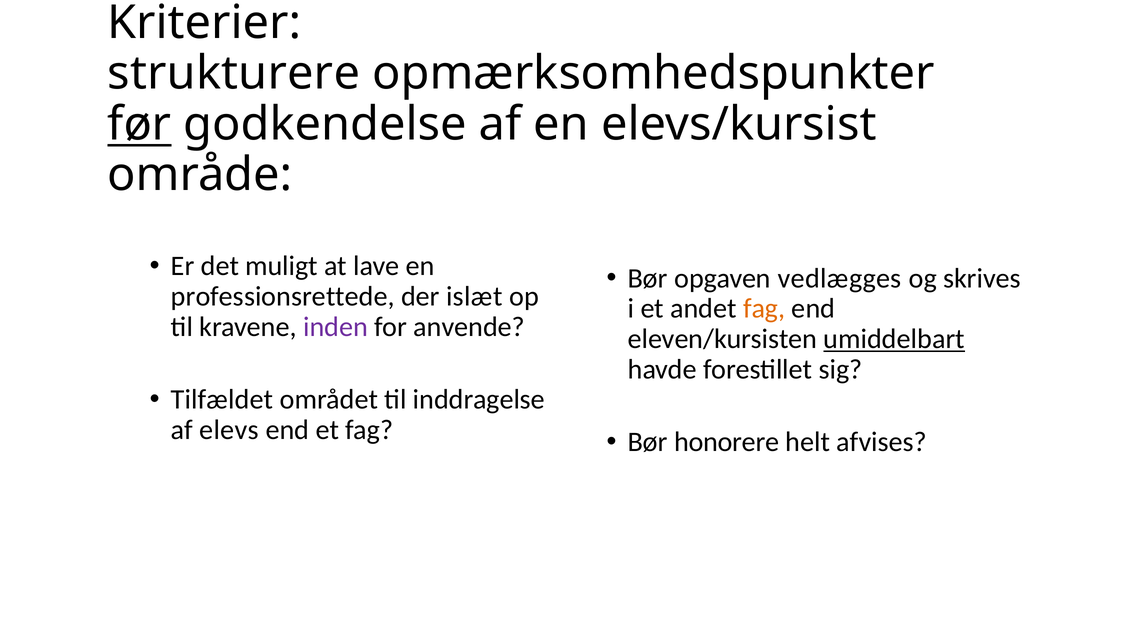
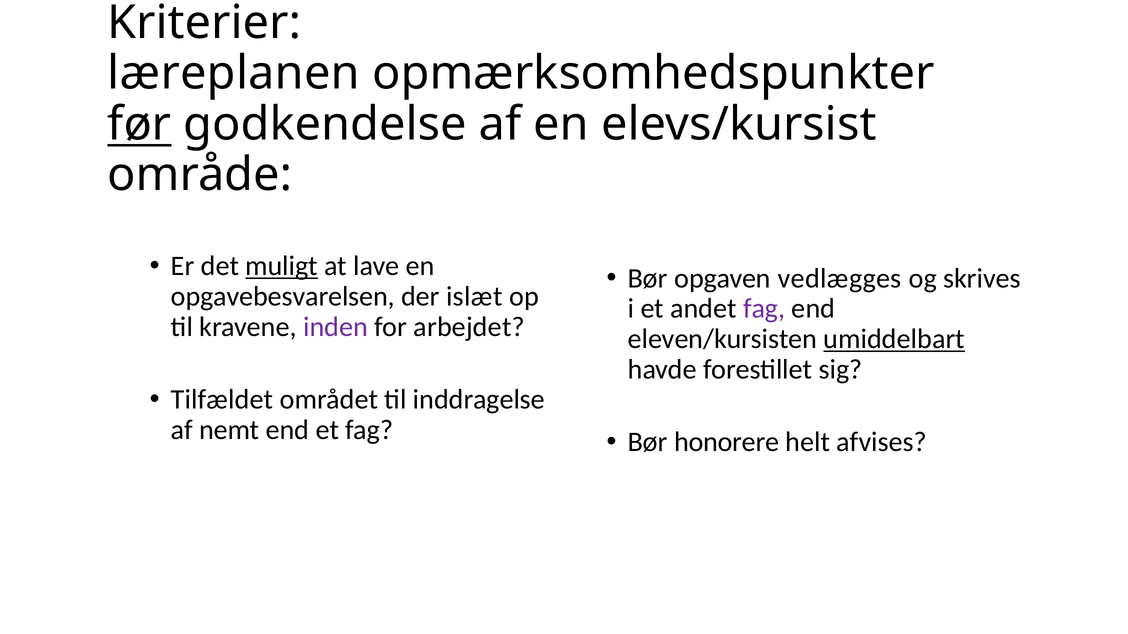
strukturere: strukturere -> læreplanen
muligt underline: none -> present
professionsrettede: professionsrettede -> opgavebesvarelsen
fag at (764, 309) colour: orange -> purple
anvende: anvende -> arbejdet
elevs: elevs -> nemt
